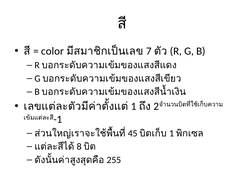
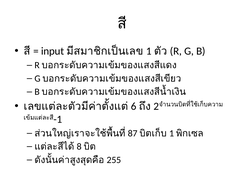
color: color -> input
7 at (149, 51): 7 -> 1
1 at (134, 106): 1 -> 6
45: 45 -> 87
